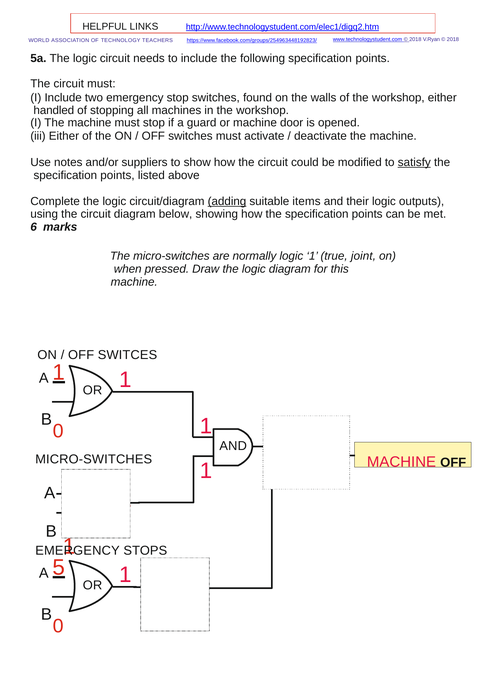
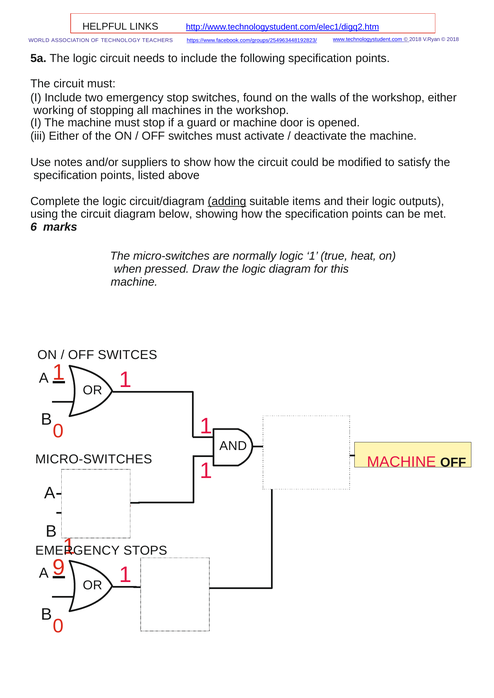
handled: handled -> working
satisfy underline: present -> none
joint: joint -> heat
5: 5 -> 9
